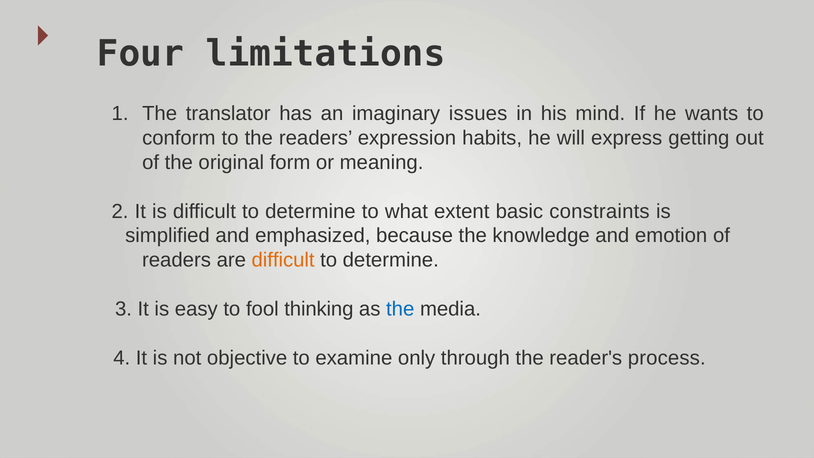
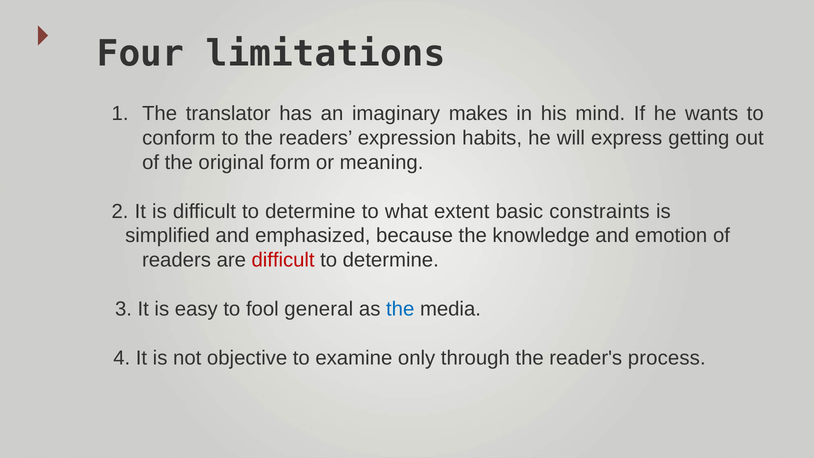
issues: issues -> makes
difficult at (283, 260) colour: orange -> red
thinking: thinking -> general
